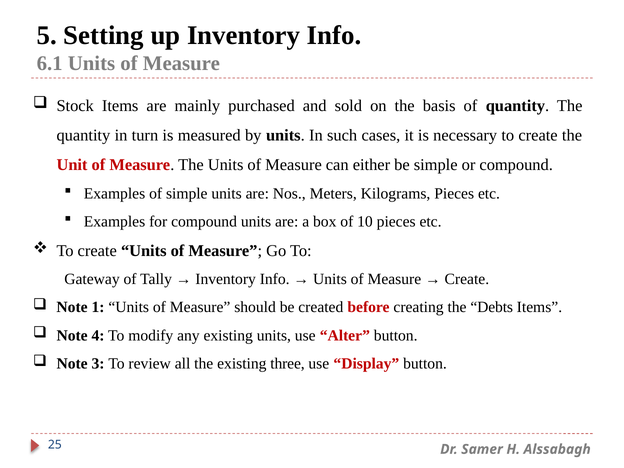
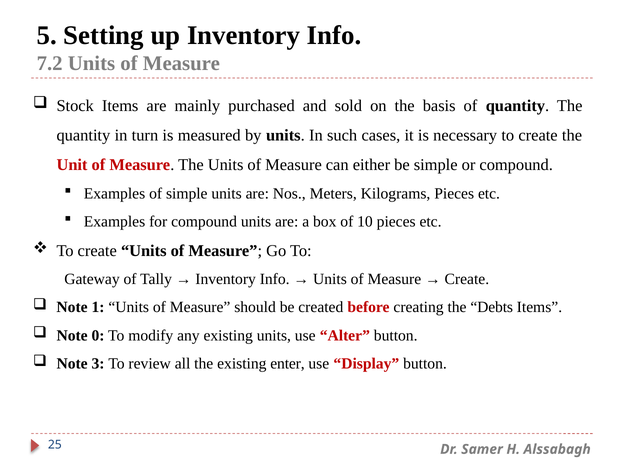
6.1: 6.1 -> 7.2
4: 4 -> 0
three: three -> enter
